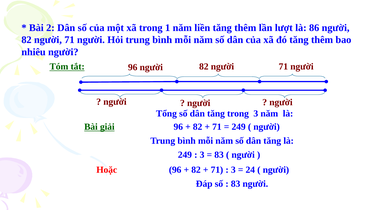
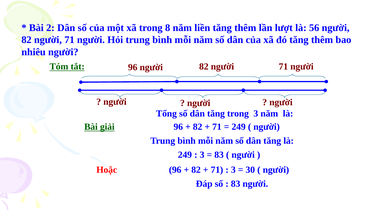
1: 1 -> 8
86: 86 -> 56
24: 24 -> 30
